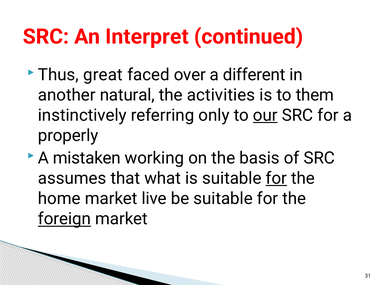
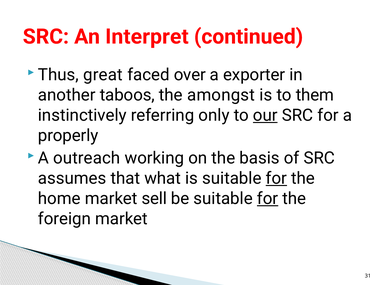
different: different -> exporter
natural: natural -> taboos
activities: activities -> amongst
mistaken: mistaken -> outreach
live: live -> sell
for at (268, 199) underline: none -> present
foreign underline: present -> none
